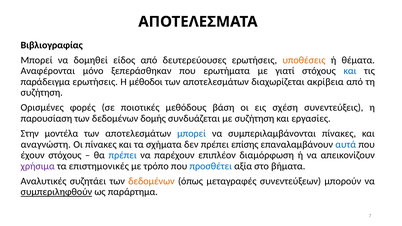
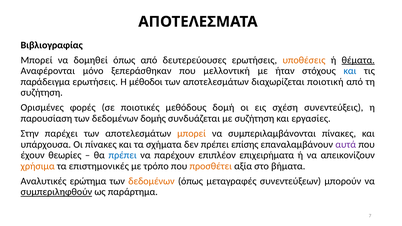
δομηθεί είδος: είδος -> όπως
θέματα underline: none -> present
ερωτήματα: ερωτήματα -> μελλοντική
γιατί: γιατί -> ήταν
ακρίβεια: ακρίβεια -> ποιοτική
βάση: βάση -> δομή
μοντέλα: μοντέλα -> παρέχει
μπορεί at (192, 134) colour: blue -> orange
αναγνώστη: αναγνώστη -> υπάρχουσα
αυτά colour: blue -> purple
έχουν στόχους: στόχους -> θεωρίες
διαμόρφωση: διαμόρφωση -> επιχειρήματα
χρήσιμα colour: purple -> orange
προσθέτει colour: blue -> orange
συζητάει: συζητάει -> ερώτημα
